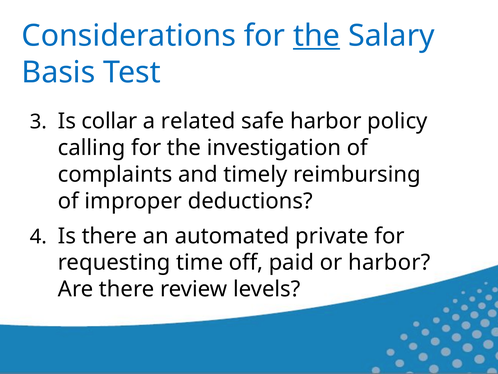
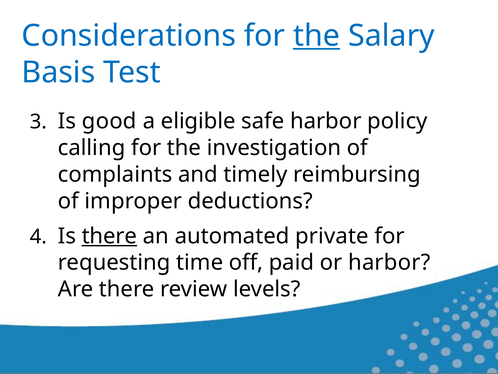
collar: collar -> good
related: related -> eligible
there at (109, 236) underline: none -> present
